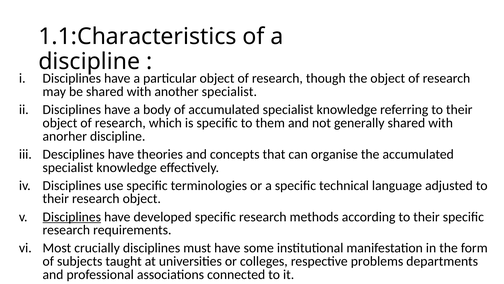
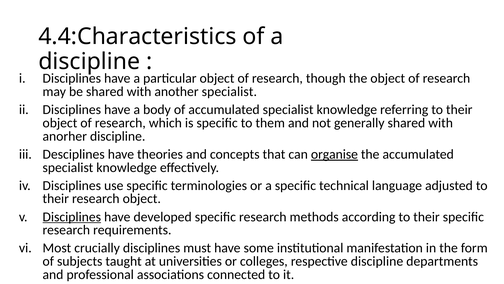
1.1:Characteristics: 1.1:Characteristics -> 4.4:Characteristics
organise underline: none -> present
respective problems: problems -> discipline
